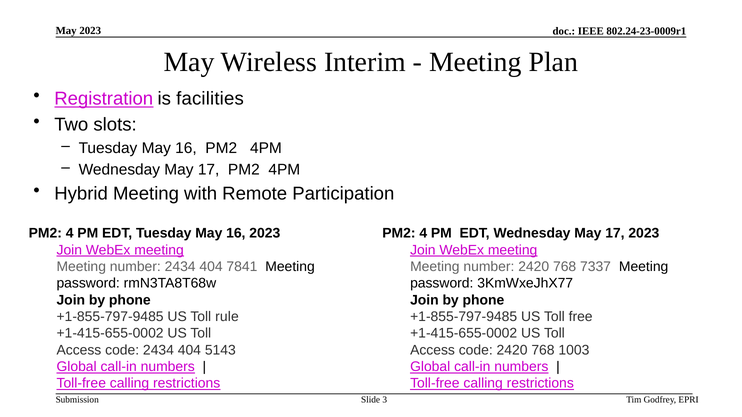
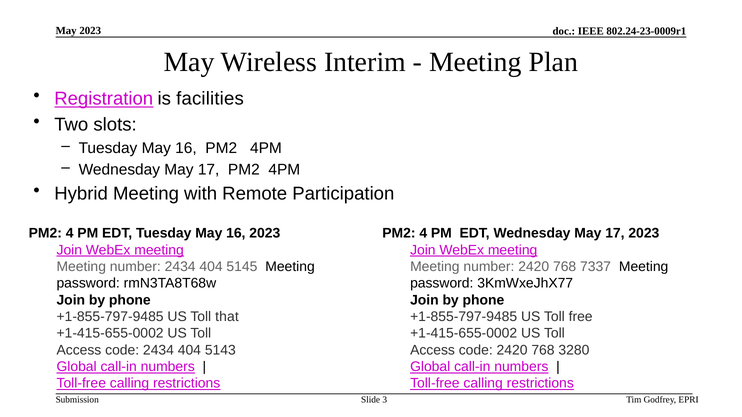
7841: 7841 -> 5145
rule: rule -> that
1003: 1003 -> 3280
